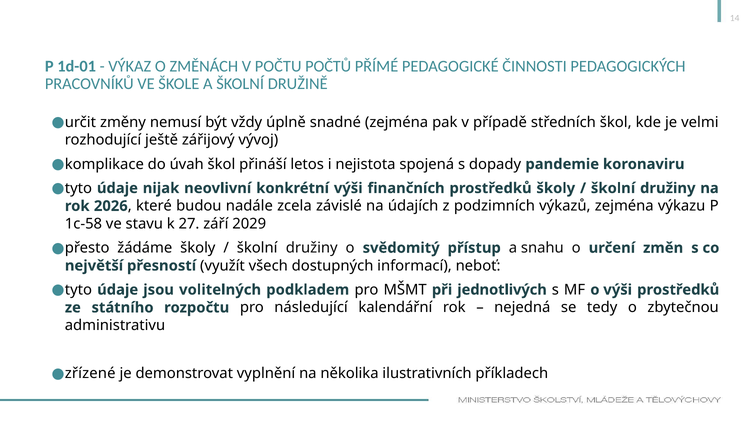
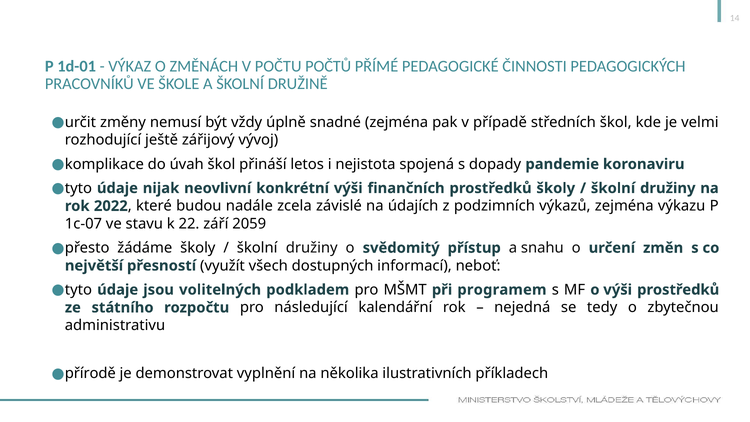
2026: 2026 -> 2022
1c-58: 1c-58 -> 1c-07
27: 27 -> 22
2029: 2029 -> 2059
jednotlivých: jednotlivých -> programem
zřízené: zřízené -> přírodě
